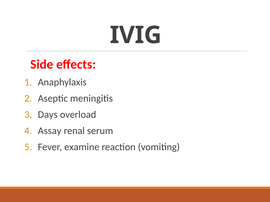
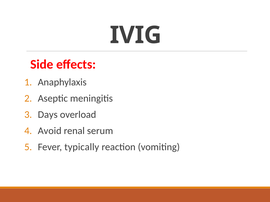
Assay: Assay -> Avoid
examine: examine -> typically
